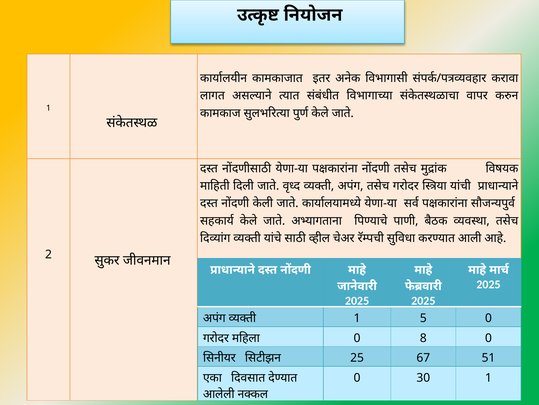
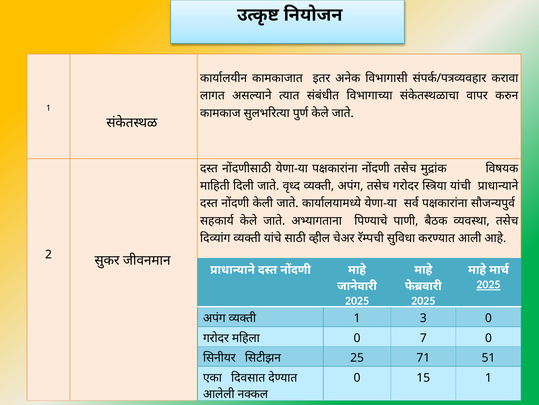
2025 at (488, 284) underline: none -> present
5: 5 -> 3
8: 8 -> 7
67: 67 -> 71
30: 30 -> 15
